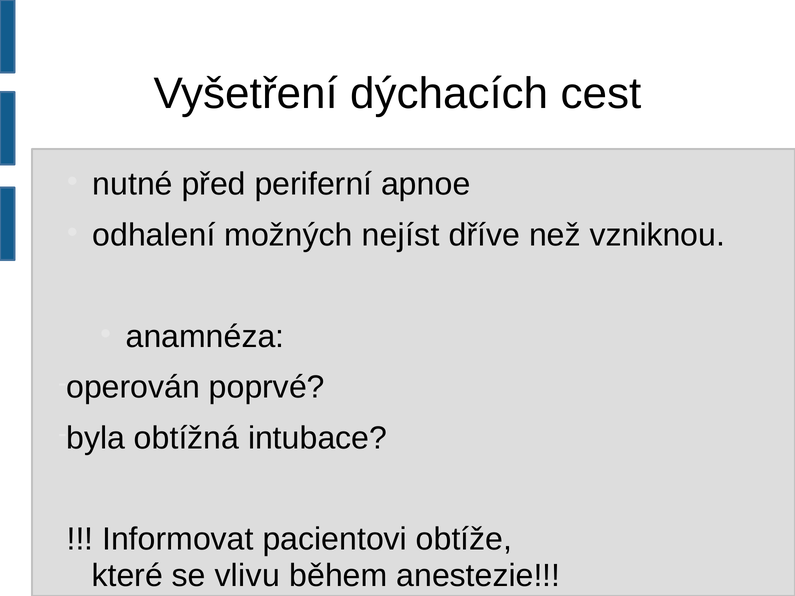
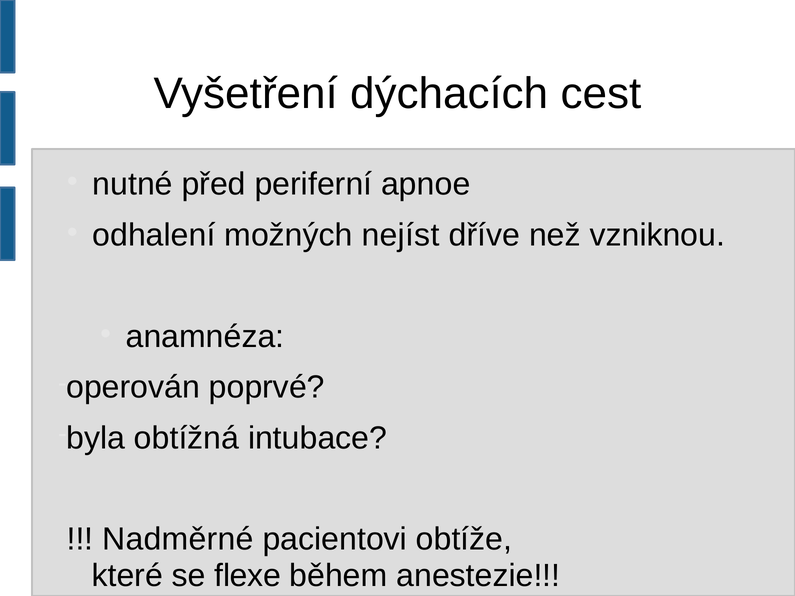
Informovat: Informovat -> Nadměrné
vlivu: vlivu -> flexe
